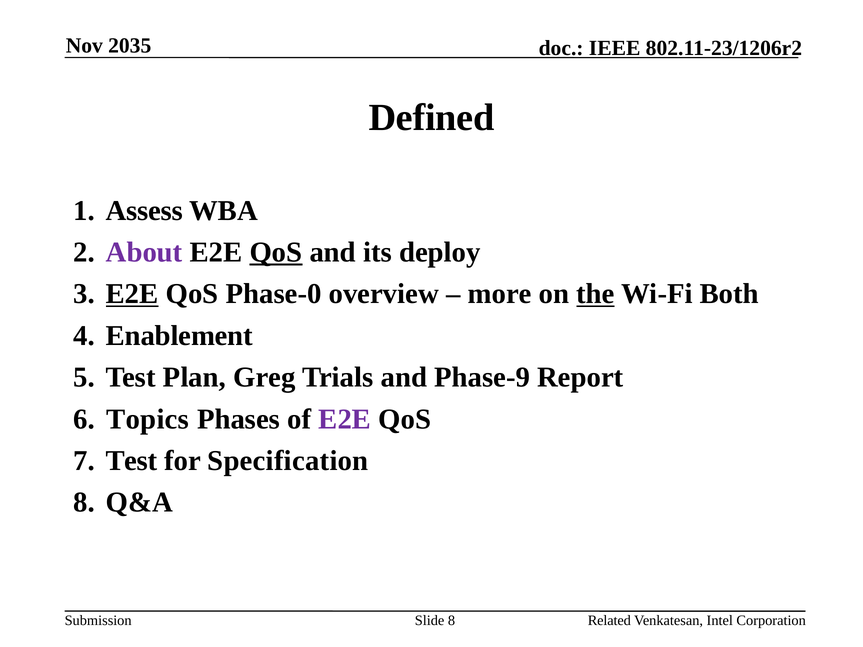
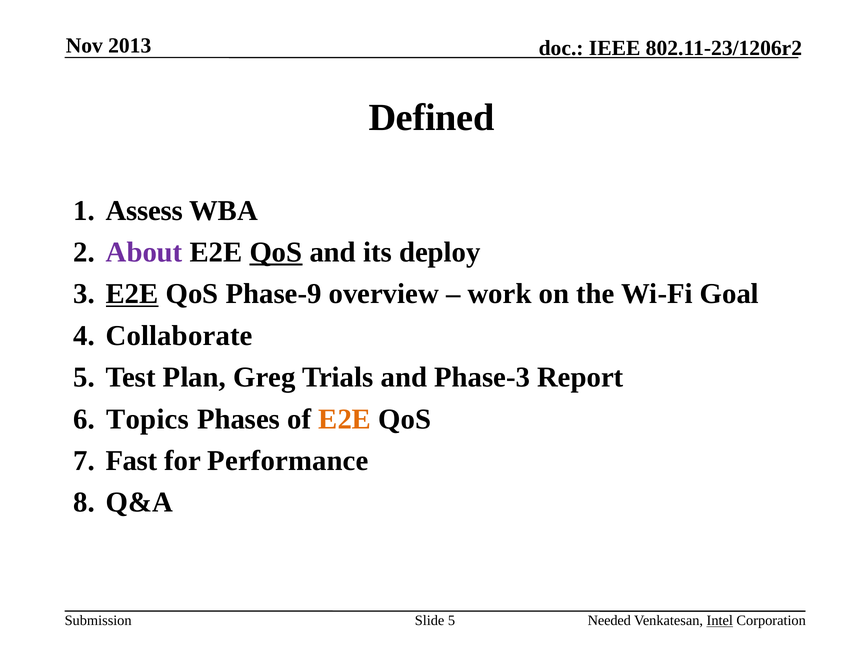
2035: 2035 -> 2013
Phase-0: Phase-0 -> Phase-9
more: more -> work
the underline: present -> none
Both: Both -> Goal
Enablement: Enablement -> Collaborate
Phase-9: Phase-9 -> Phase-3
E2E at (345, 419) colour: purple -> orange
Test at (132, 461): Test -> Fast
Specification: Specification -> Performance
Slide 8: 8 -> 5
Related: Related -> Needed
Intel underline: none -> present
